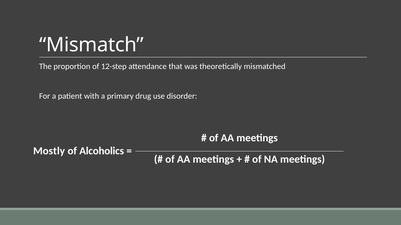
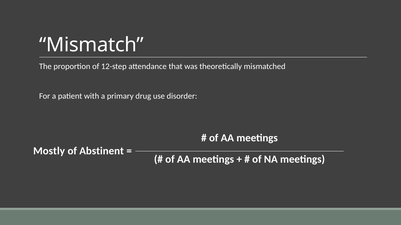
Alcoholics: Alcoholics -> Abstinent
